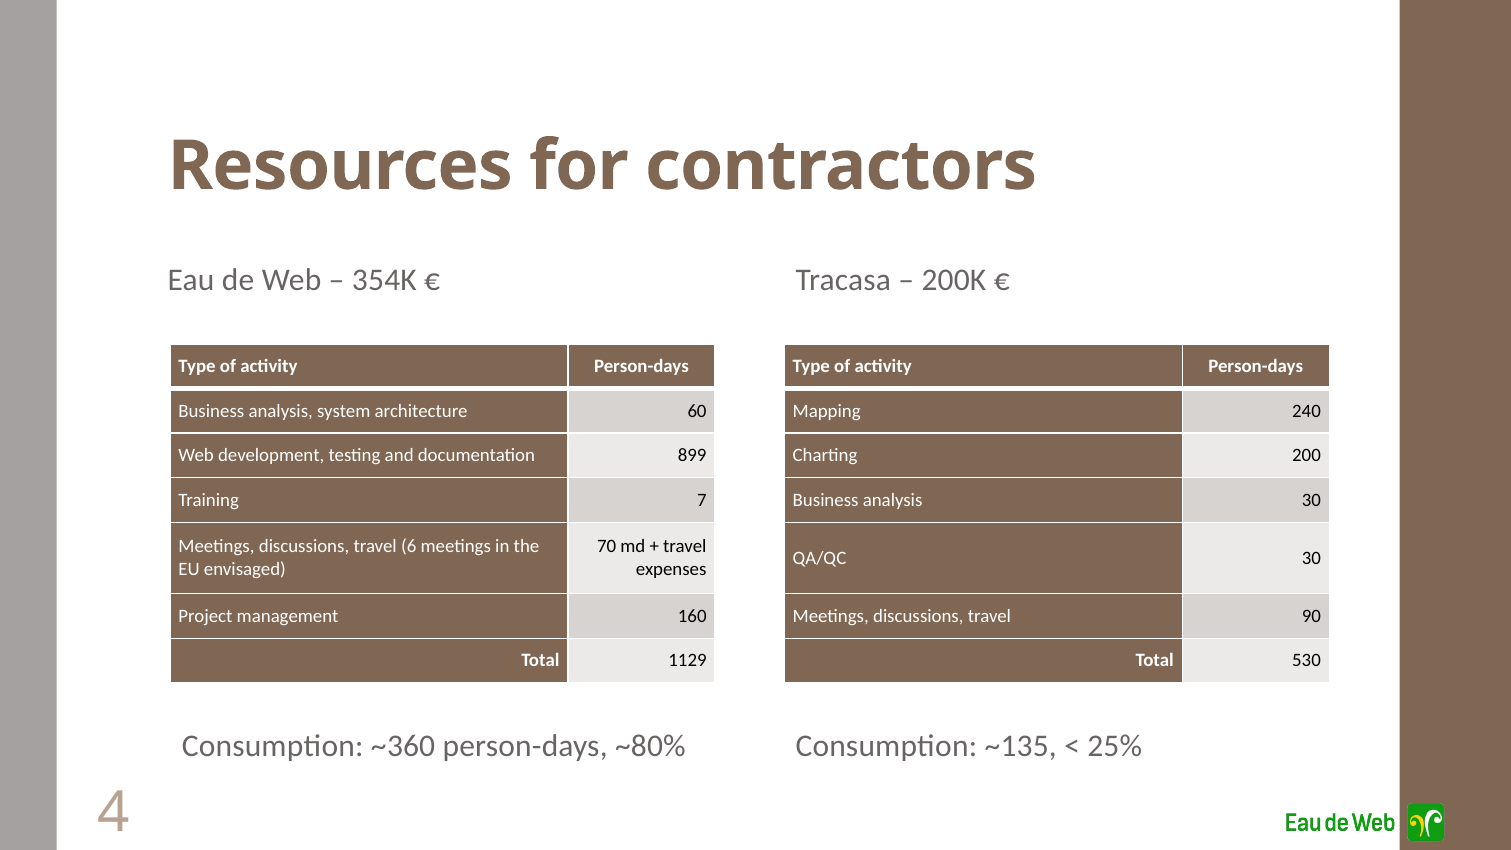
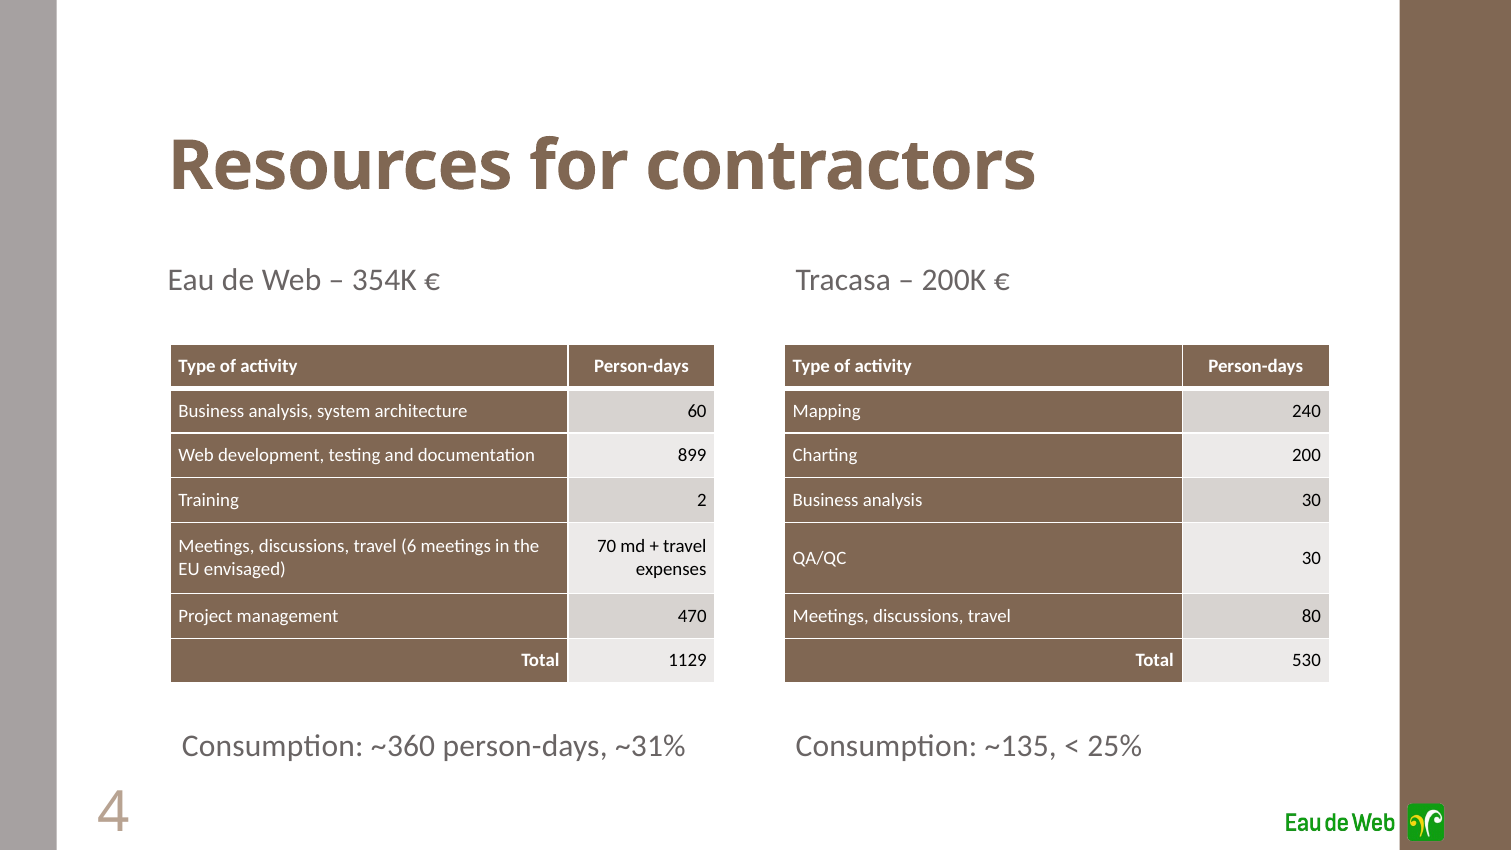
7: 7 -> 2
160: 160 -> 470
90: 90 -> 80
~80%: ~80% -> ~31%
